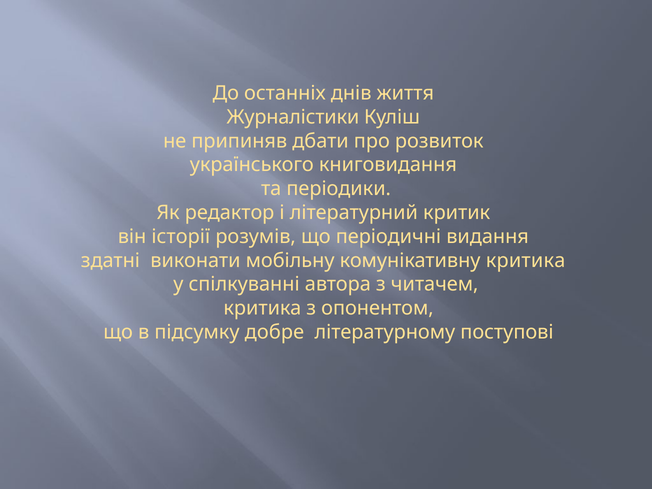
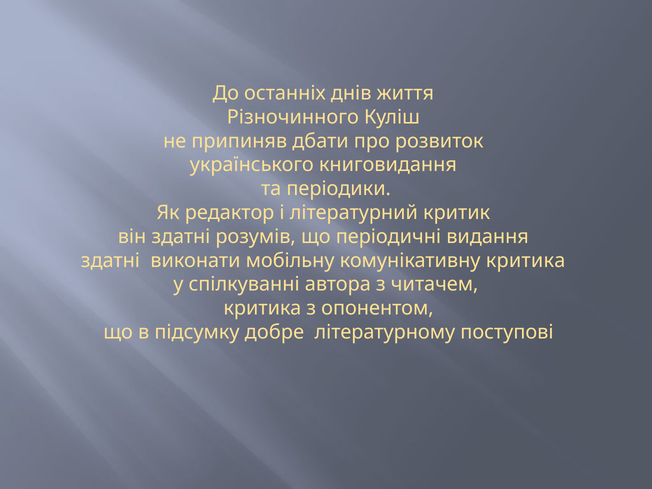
Журналістики: Журналістики -> Різночинного
він історії: історії -> здатні
